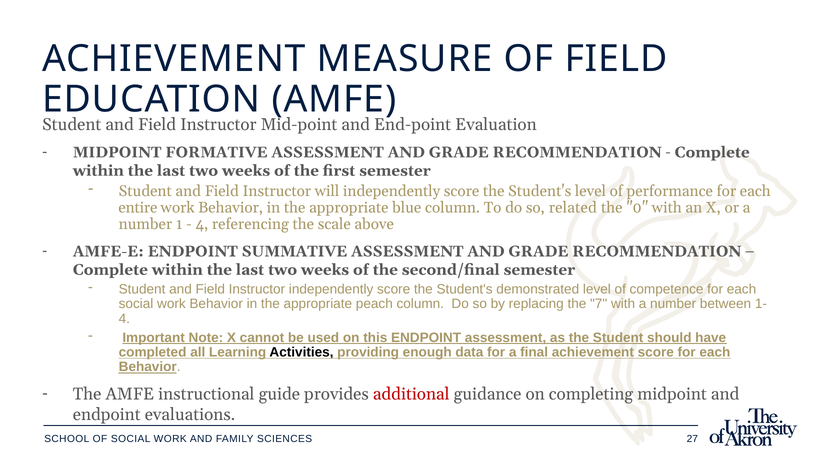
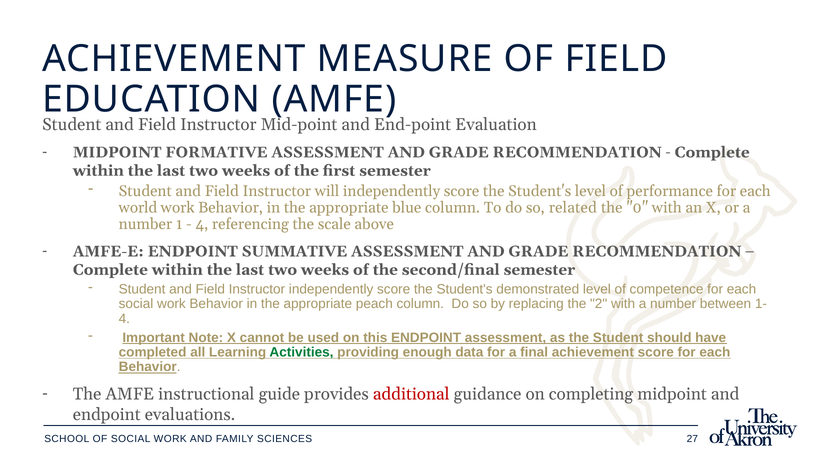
entire: entire -> world
7: 7 -> 2
Activities colour: black -> green
